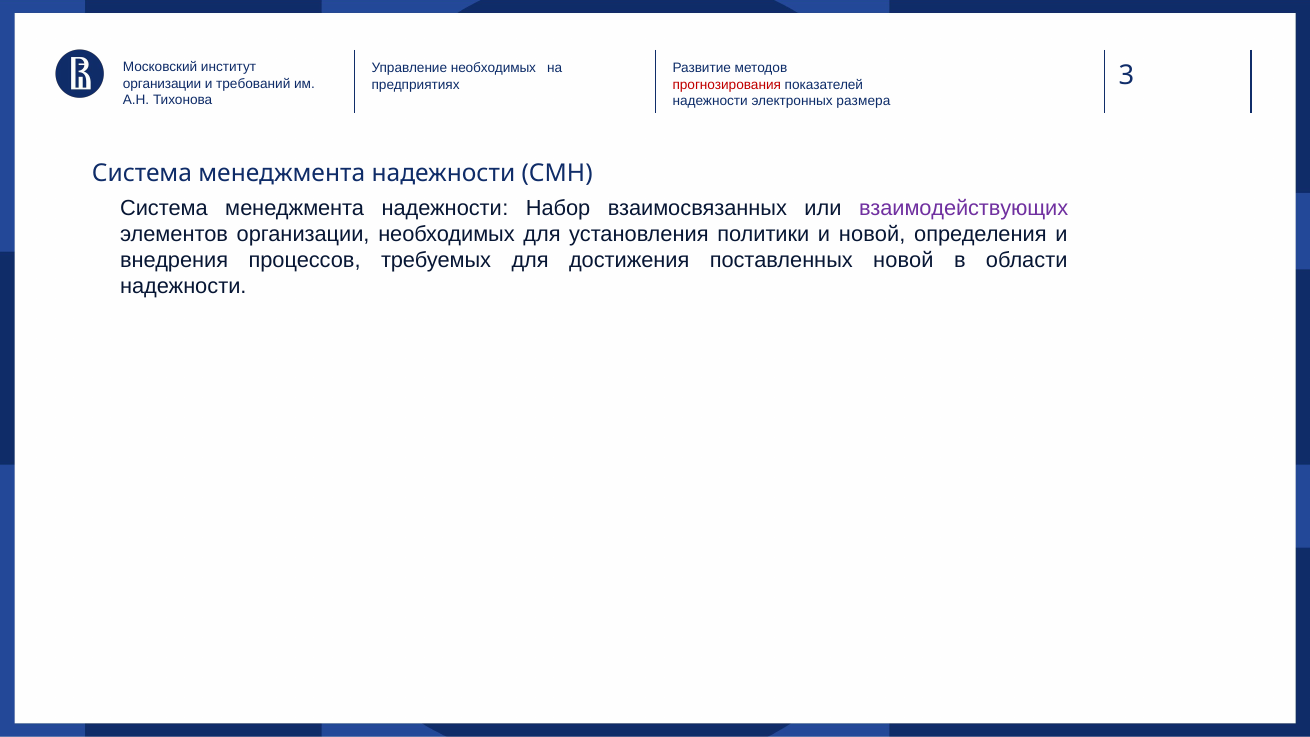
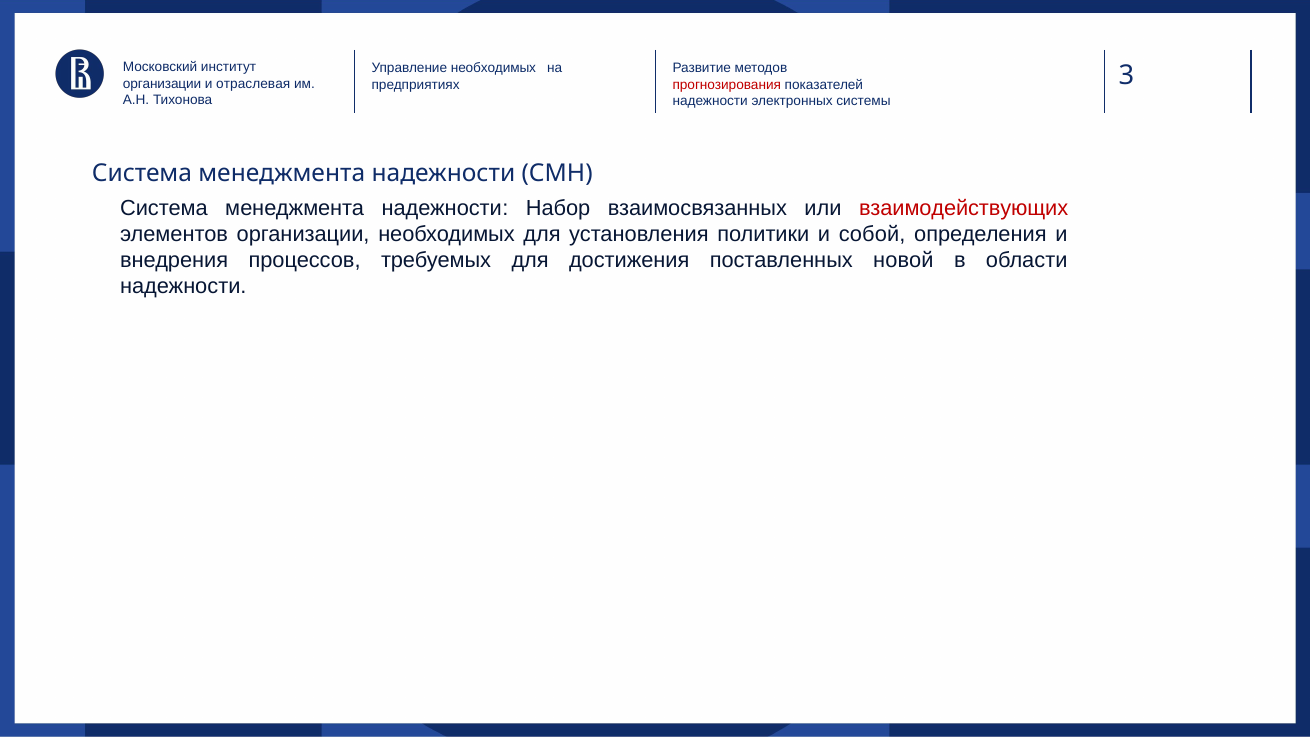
требований: требований -> отраслевая
размера: размера -> системы
взаимодействующих colour: purple -> red
и новой: новой -> собой
